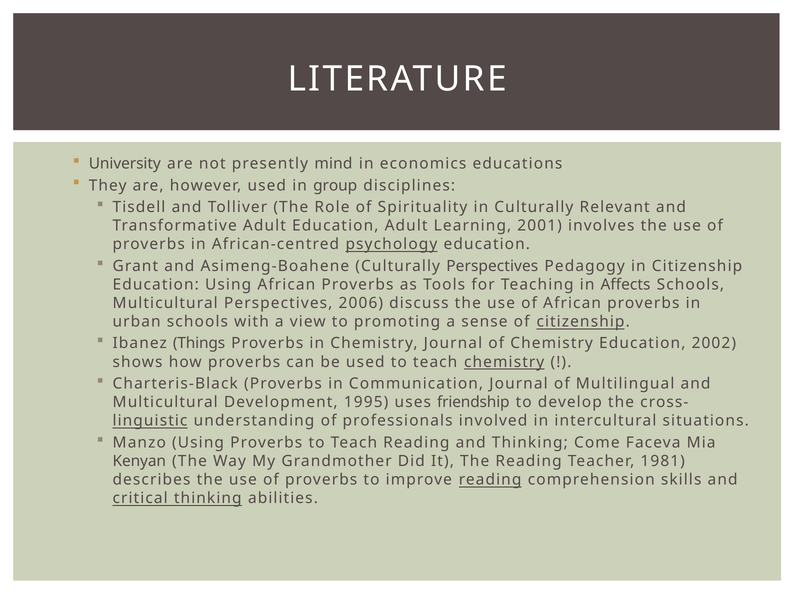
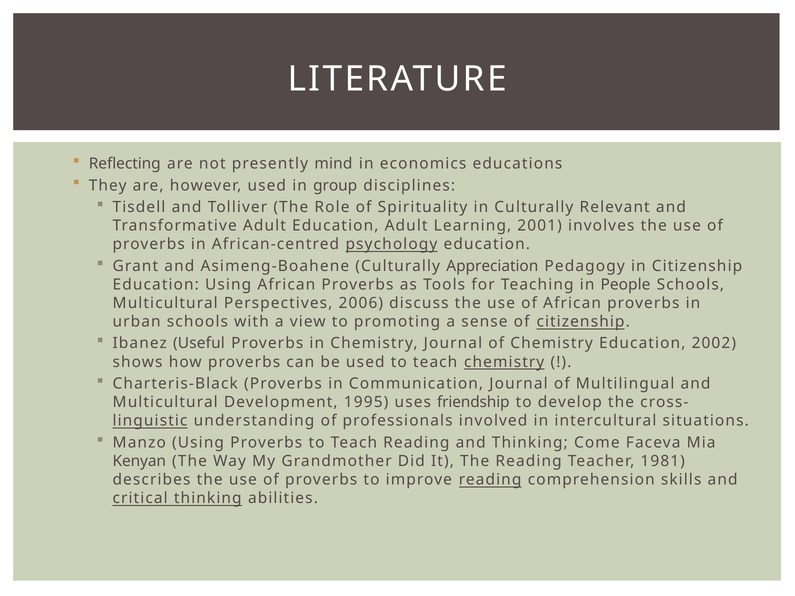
University: University -> Reflecting
Culturally Perspectives: Perspectives -> Appreciation
Affects: Affects -> People
Things: Things -> Useful
